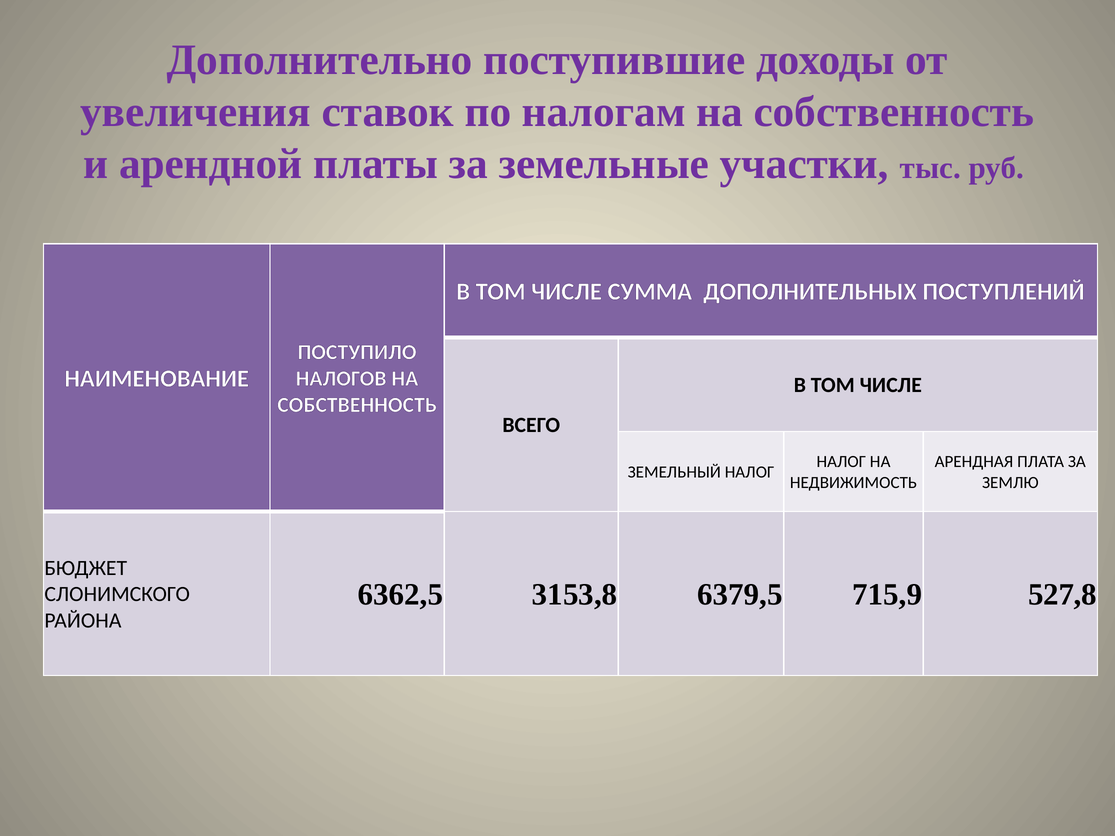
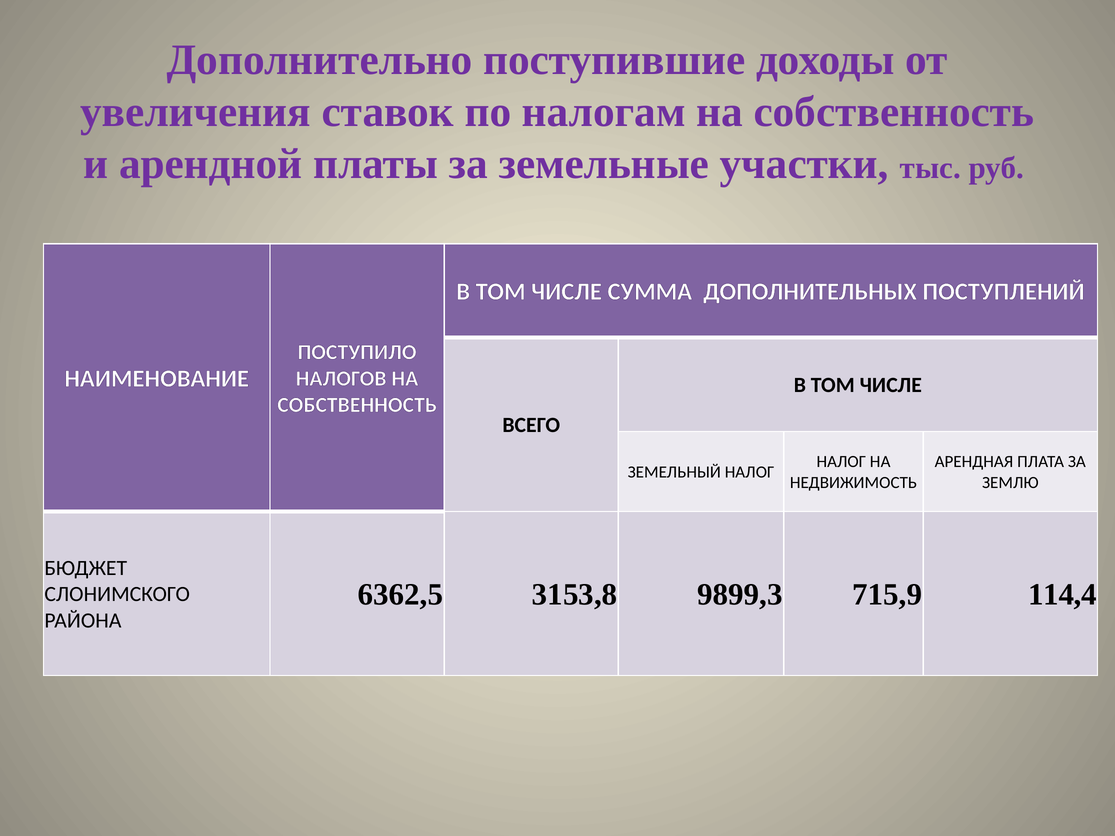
6379,5: 6379,5 -> 9899,3
527,8: 527,8 -> 114,4
